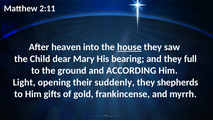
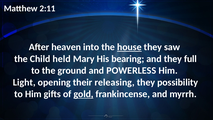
dear: dear -> held
ACCORDING: ACCORDING -> POWERLESS
suddenly: suddenly -> releasing
shepherds: shepherds -> possibility
gold underline: none -> present
